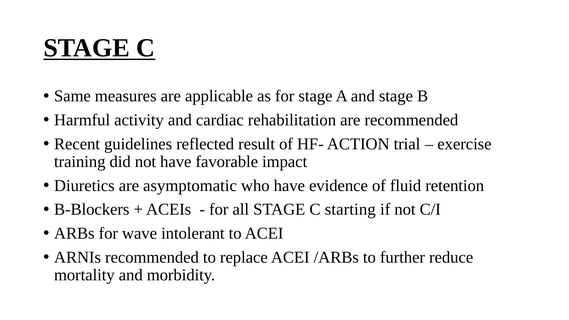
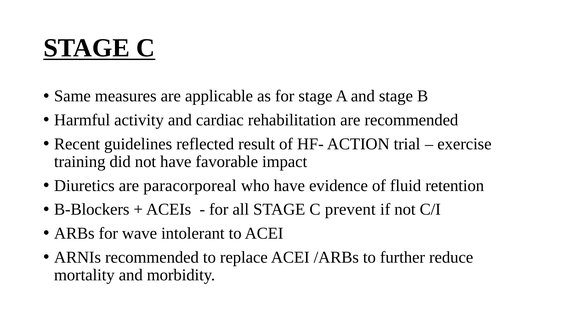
asymptomatic: asymptomatic -> paracorporeal
starting: starting -> prevent
